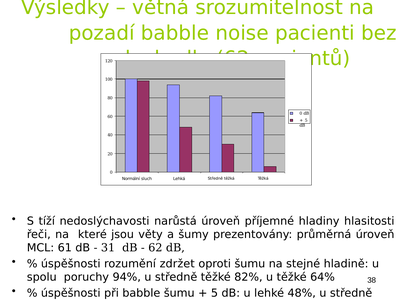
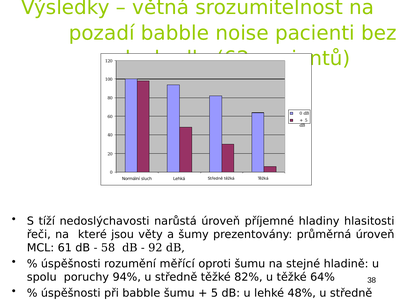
31: 31 -> 58
62 at (155, 248): 62 -> 92
zdržet: zdržet -> měřící
